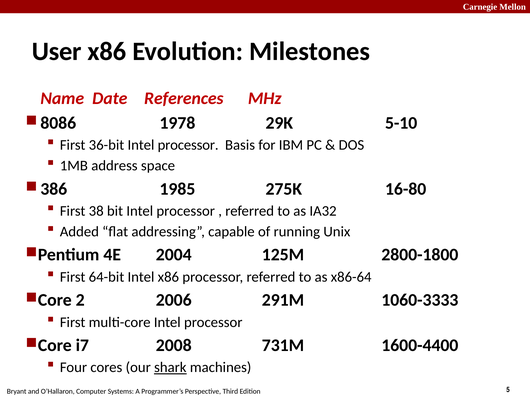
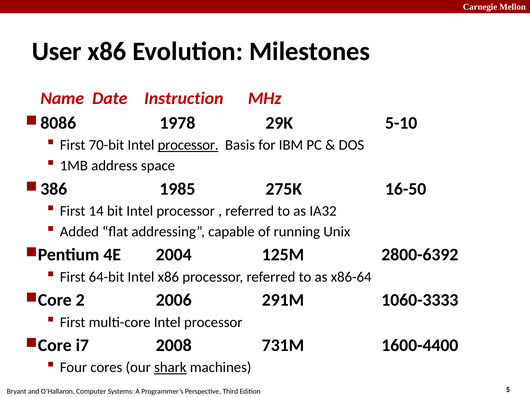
References: References -> Instruction
36-bit: 36-bit -> 70-bit
processor at (188, 145) underline: none -> present
16-80: 16-80 -> 16-50
38: 38 -> 14
2800-1800: 2800-1800 -> 2800-6392
